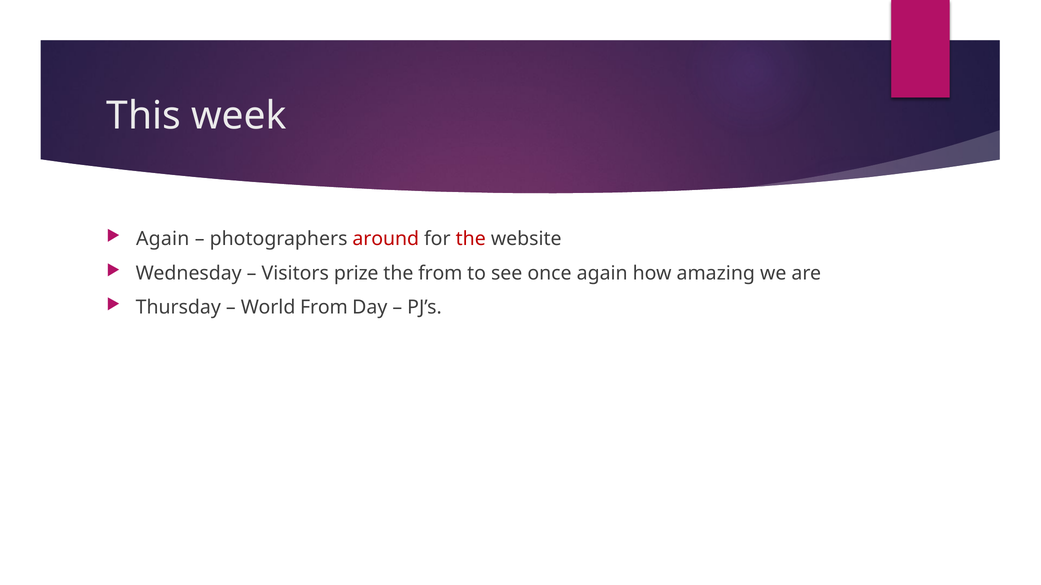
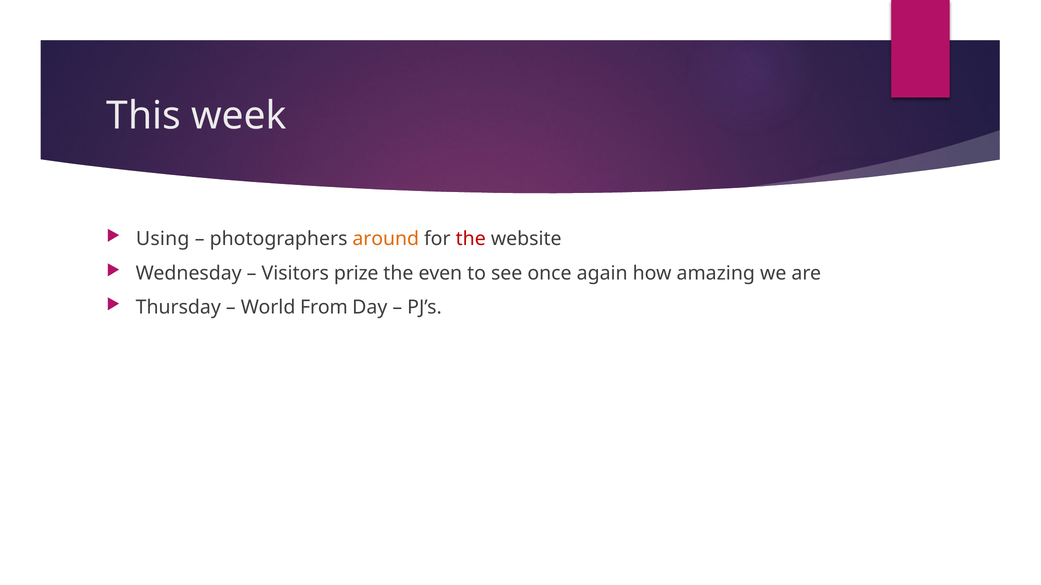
Again at (163, 239): Again -> Using
around colour: red -> orange
the from: from -> even
